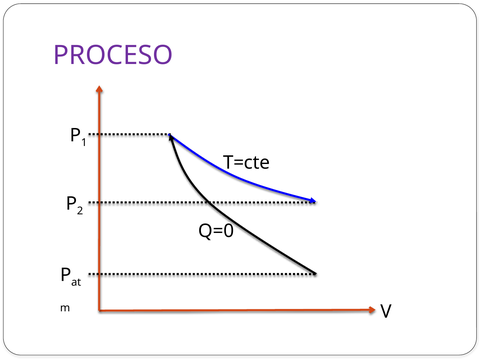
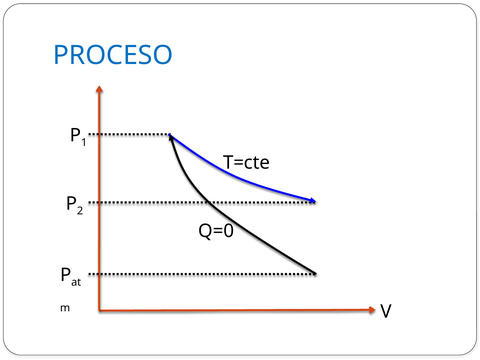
PROCESO colour: purple -> blue
